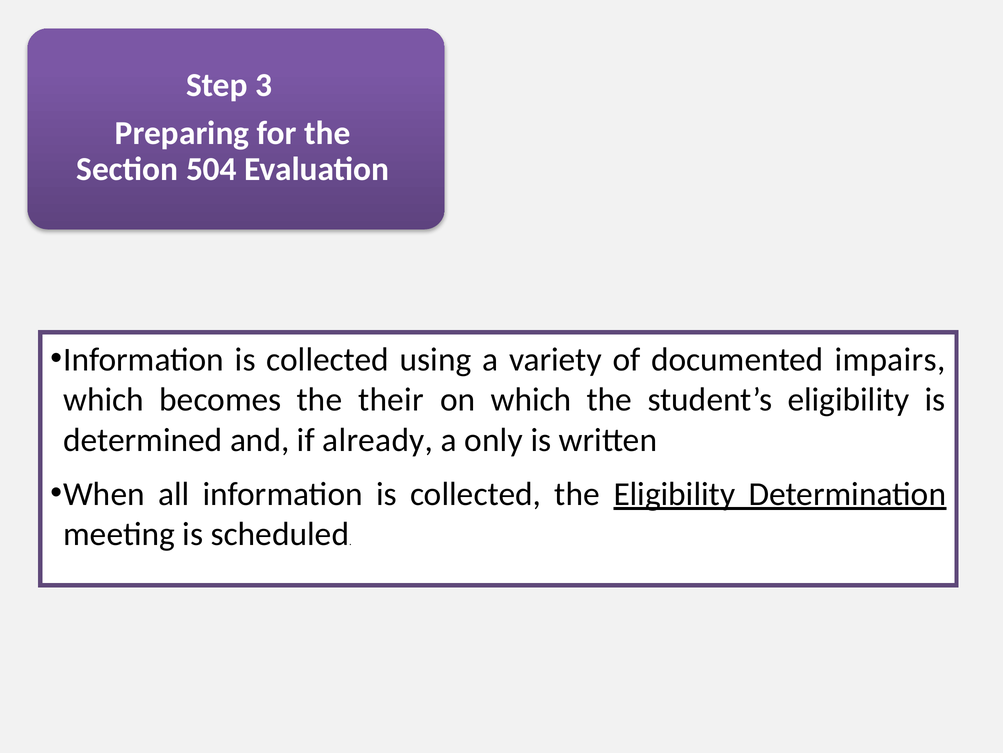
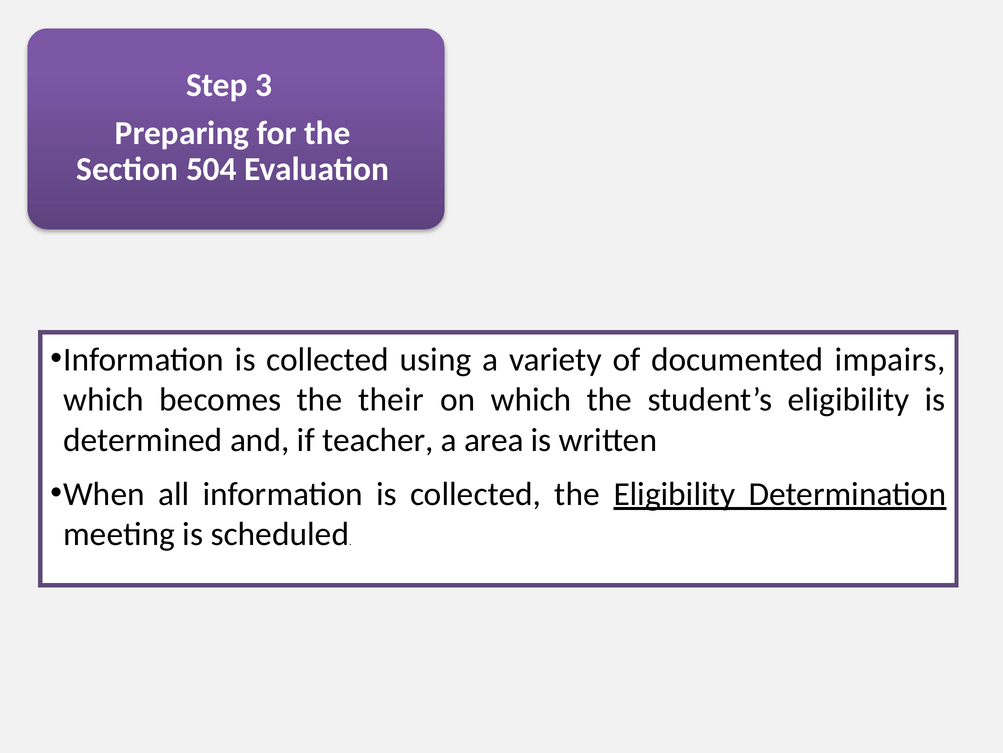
already: already -> teacher
only: only -> area
